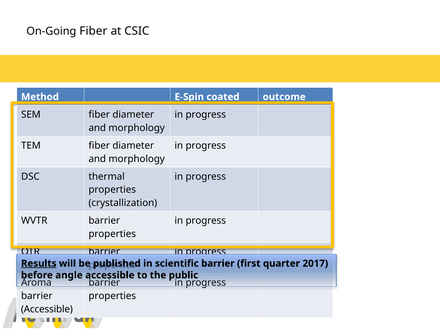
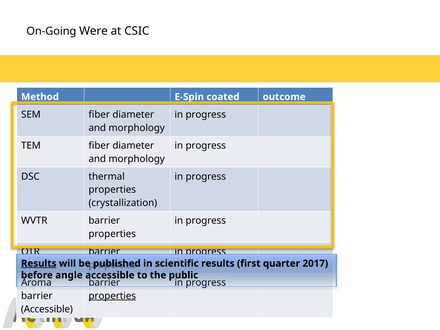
On-Going Fiber: Fiber -> Were
scientific barrier: barrier -> results
properties at (112, 296) underline: none -> present
